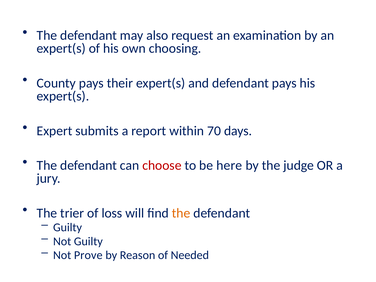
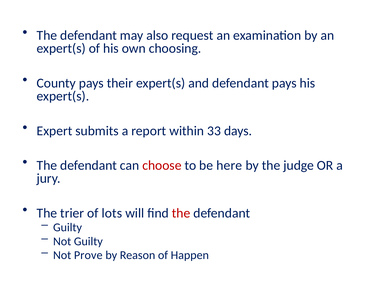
70: 70 -> 33
loss: loss -> lots
the at (181, 213) colour: orange -> red
Needed: Needed -> Happen
